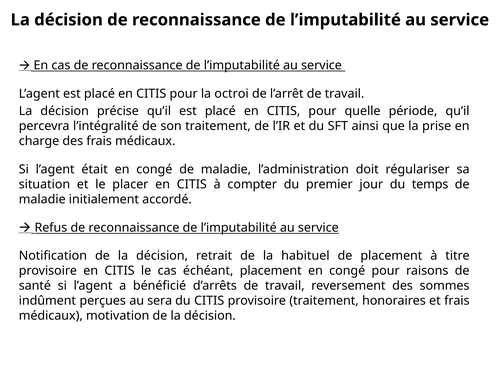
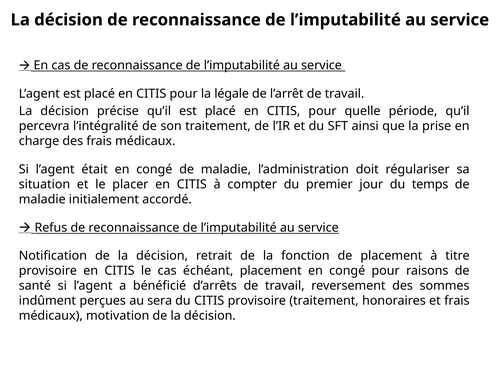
octroi: octroi -> légale
habituel: habituel -> fonction
